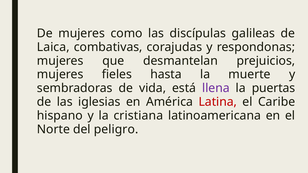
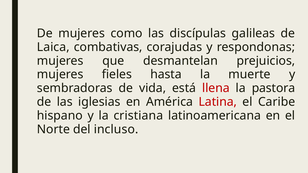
llena colour: purple -> red
puertas: puertas -> pastora
peligro: peligro -> incluso
